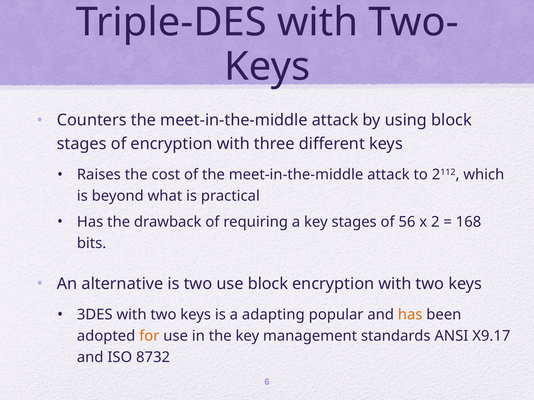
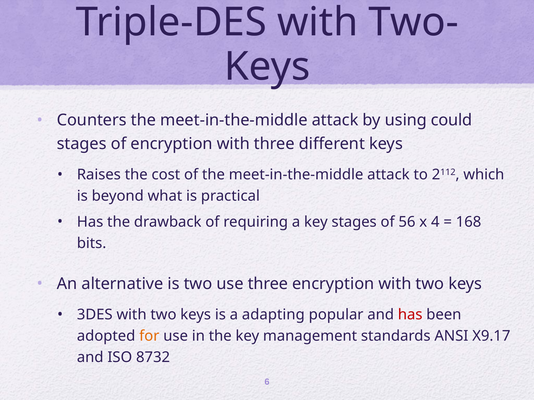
using block: block -> could
2: 2 -> 4
use block: block -> three
has at (410, 315) colour: orange -> red
